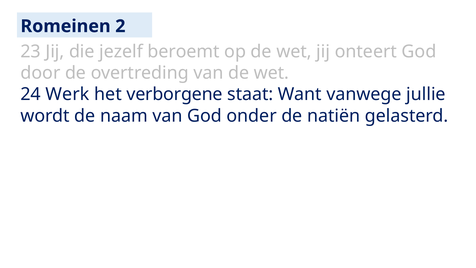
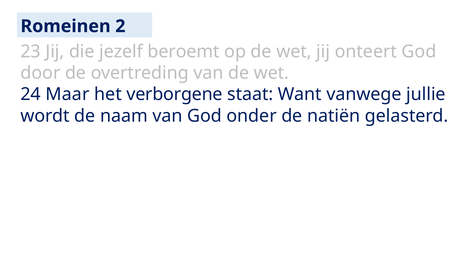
Werk: Werk -> Maar
